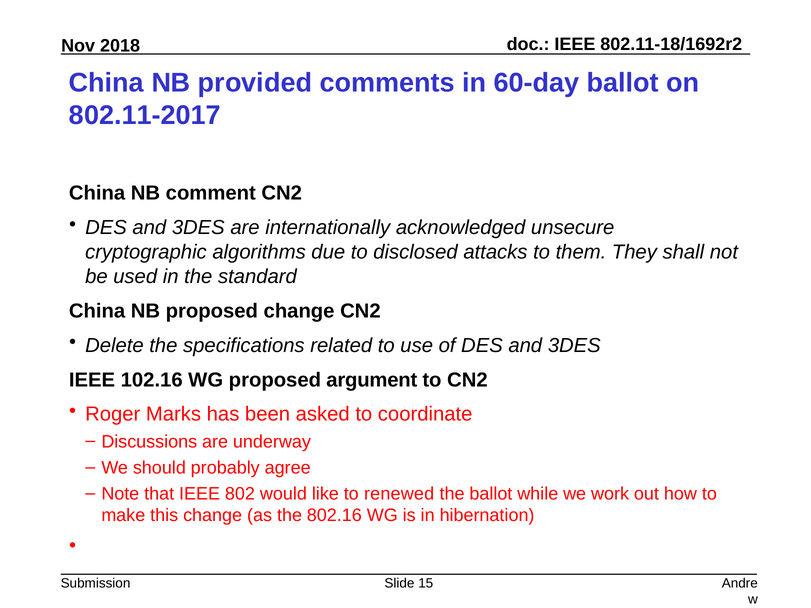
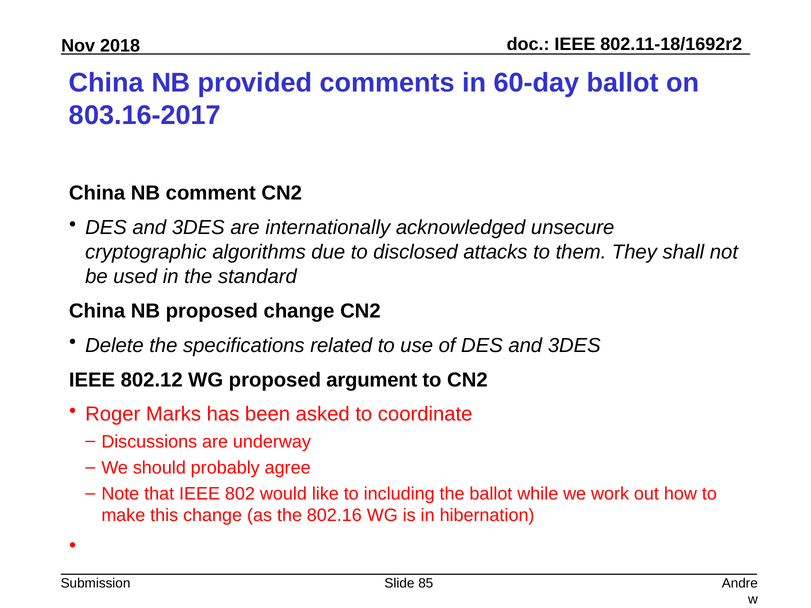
802.11-2017: 802.11-2017 -> 803.16-2017
102.16: 102.16 -> 802.12
renewed: renewed -> including
15: 15 -> 85
